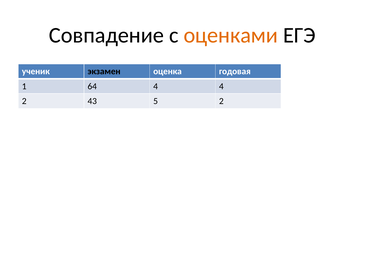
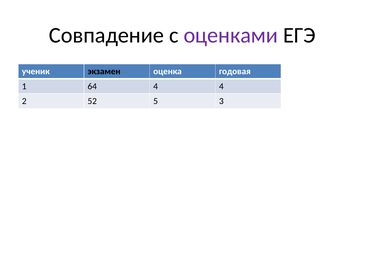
оценками colour: orange -> purple
43: 43 -> 52
5 2: 2 -> 3
